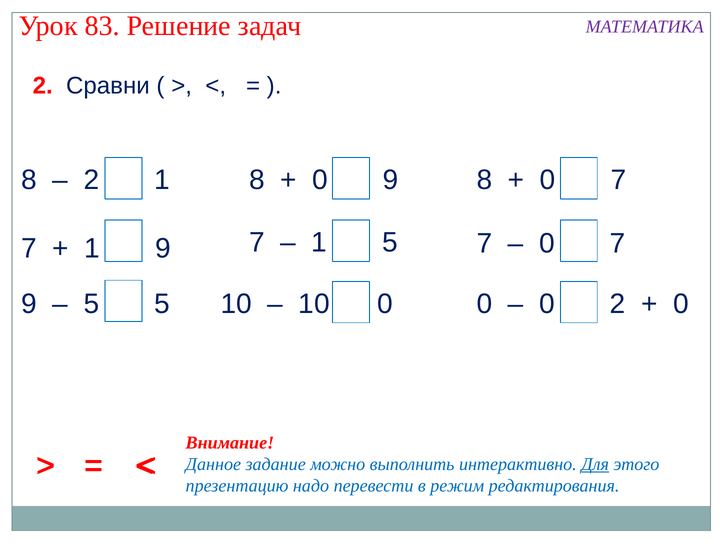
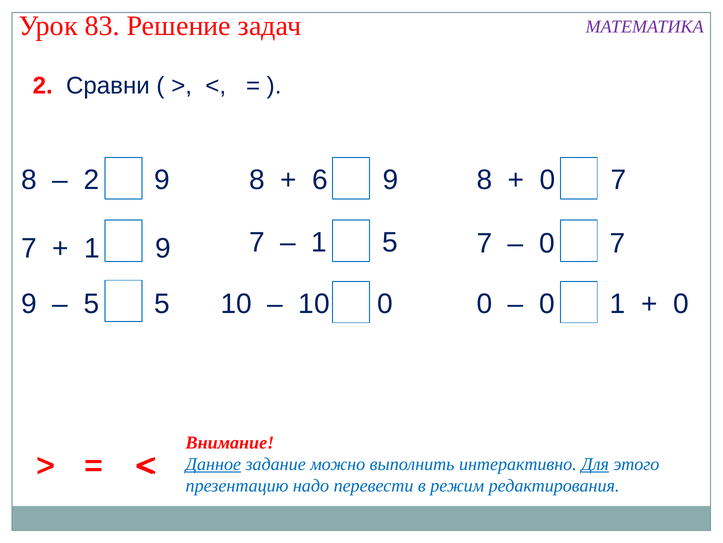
1 at (162, 180): 1 -> 9
0 at (320, 180): 0 -> 6
2 at (618, 303): 2 -> 1
Данное underline: none -> present
